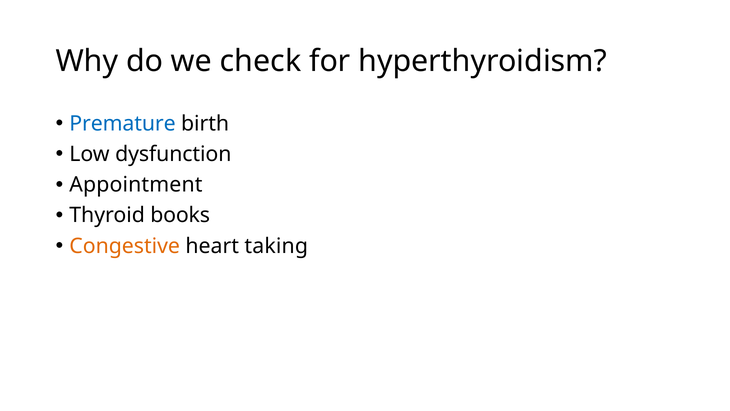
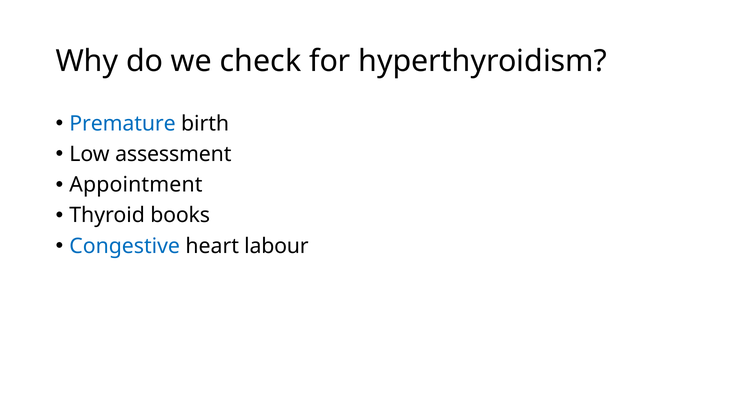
dysfunction: dysfunction -> assessment
Congestive colour: orange -> blue
taking: taking -> labour
